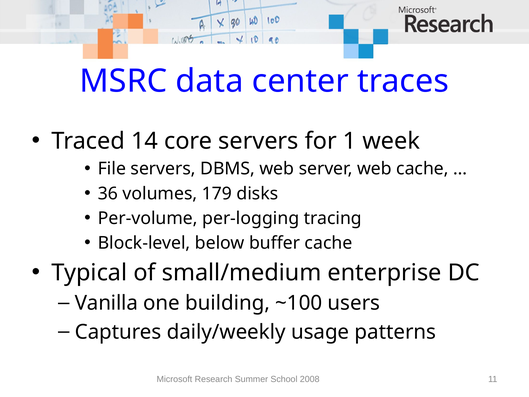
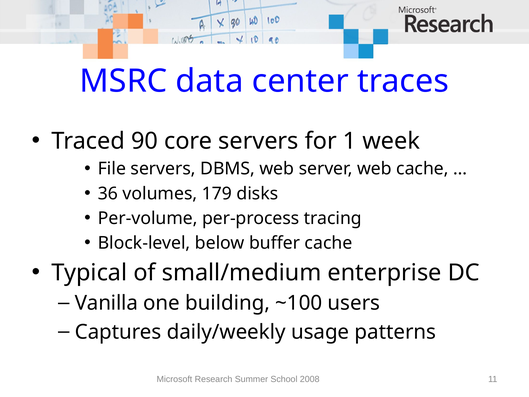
14: 14 -> 90
per-logging: per-logging -> per-process
